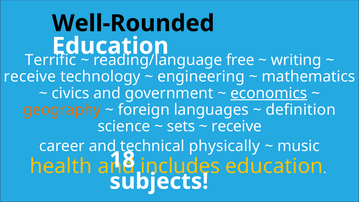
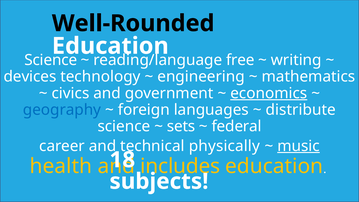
Terrific at (51, 60): Terrific -> Science
receive at (30, 77): receive -> devices
geography colour: orange -> blue
definition: definition -> distribute
receive at (237, 126): receive -> federal
music underline: none -> present
